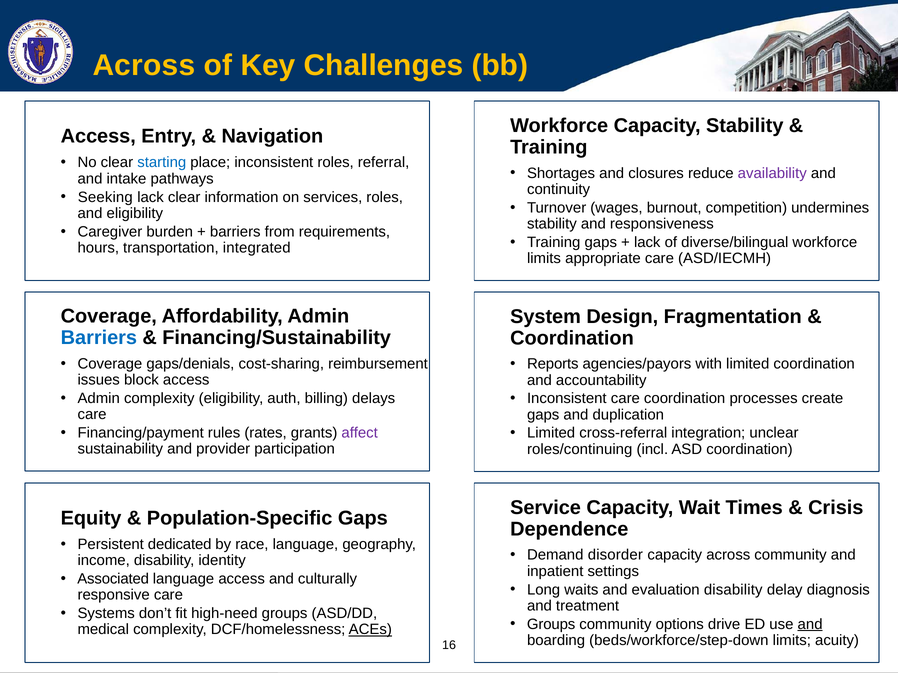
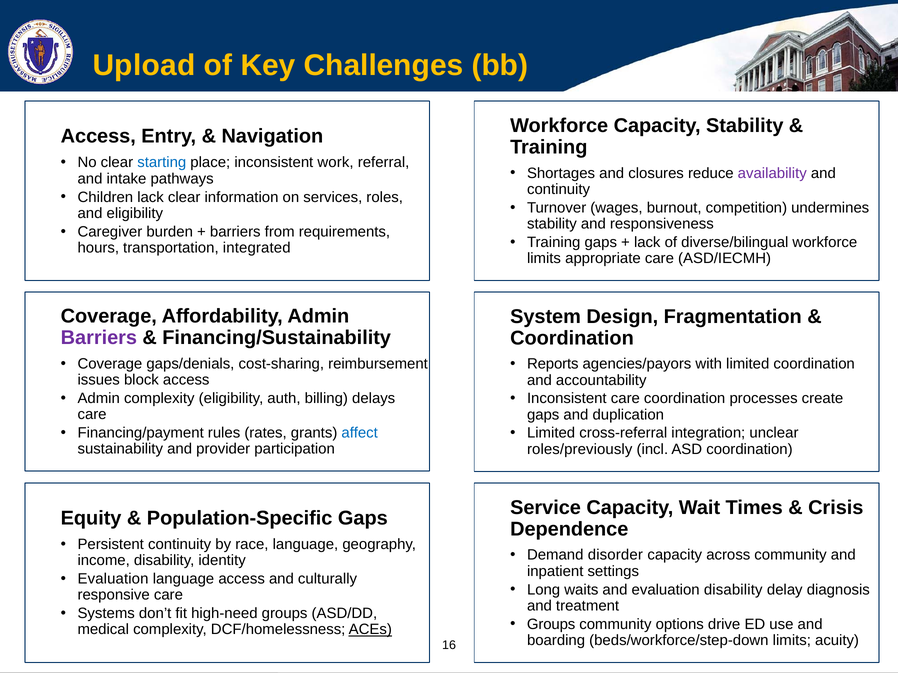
Across at (144, 65): Across -> Upload
inconsistent roles: roles -> work
Seeking: Seeking -> Children
Barriers at (99, 338) colour: blue -> purple
affect colour: purple -> blue
roles/continuing: roles/continuing -> roles/previously
Persistent dedicated: dedicated -> continuity
Associated at (113, 579): Associated -> Evaluation
and at (810, 625) underline: present -> none
